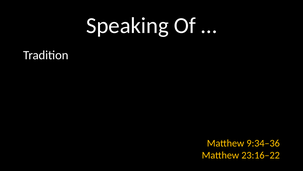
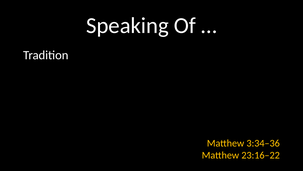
9:34–36: 9:34–36 -> 3:34–36
